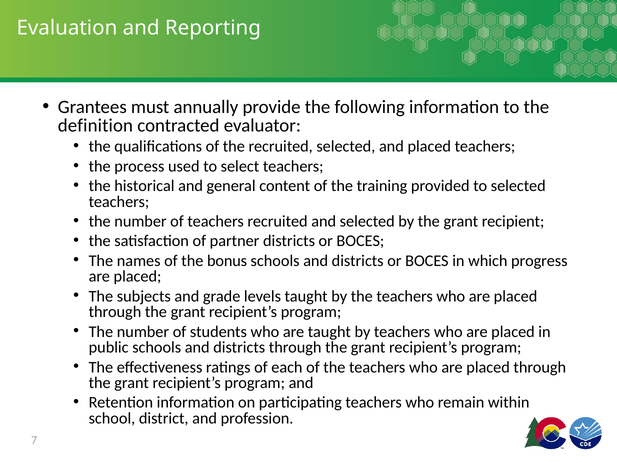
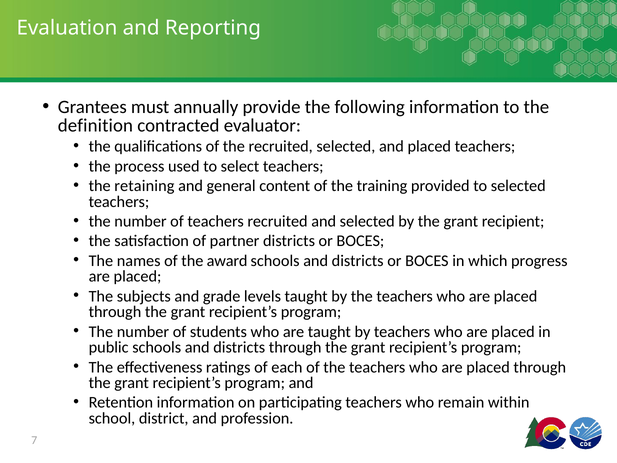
historical: historical -> retaining
bonus: bonus -> award
